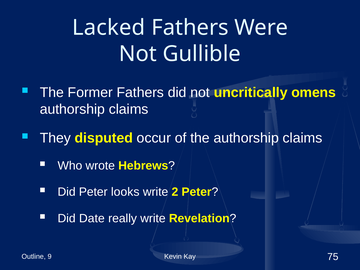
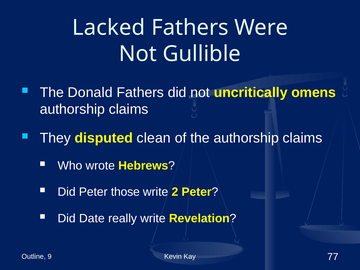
Former: Former -> Donald
occur: occur -> clean
looks: looks -> those
75: 75 -> 77
